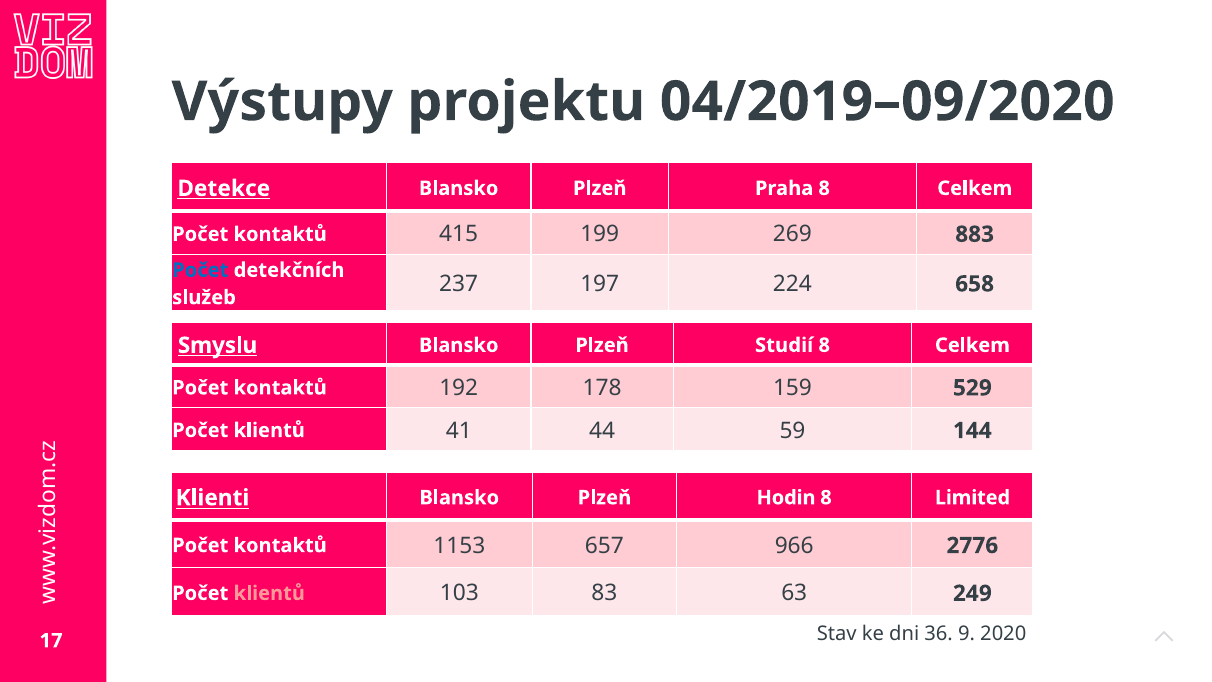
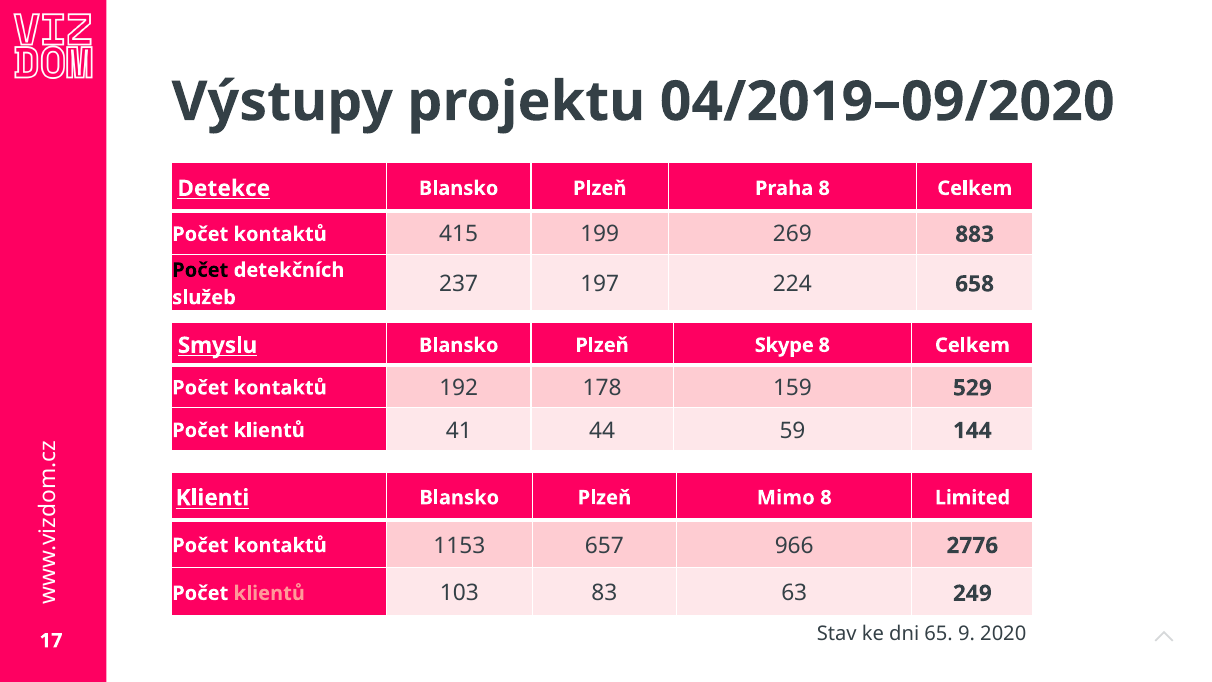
Počet at (200, 270) colour: blue -> black
Studií: Studií -> Skype
Hodin: Hodin -> Mimo
36: 36 -> 65
